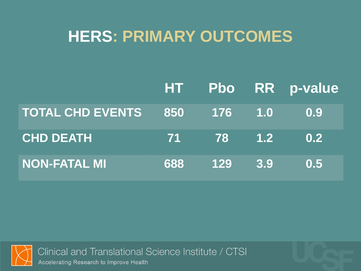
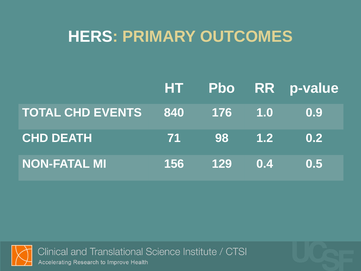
850: 850 -> 840
78: 78 -> 98
688: 688 -> 156
3.9: 3.9 -> 0.4
